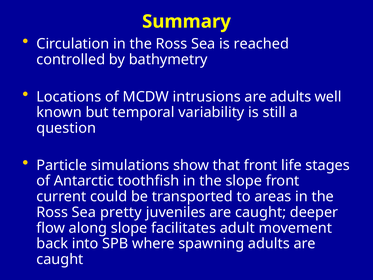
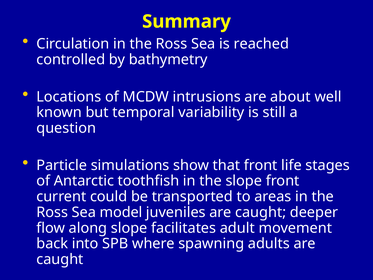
are adults: adults -> about
pretty: pretty -> model
